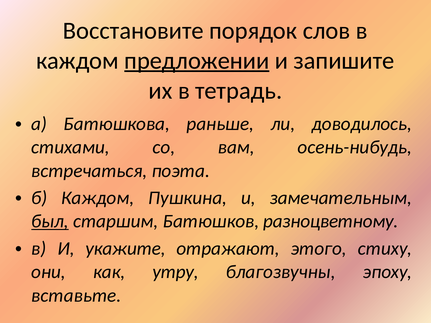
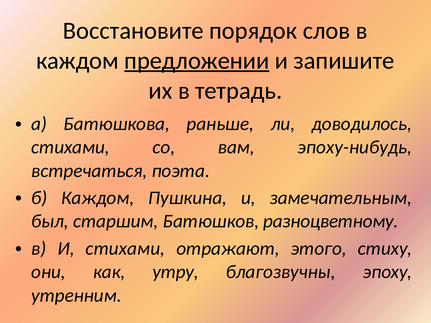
осень-нибудь: осень-нибудь -> эпоху-нибудь
был underline: present -> none
И укажите: укажите -> стихами
вставьте: вставьте -> утренним
